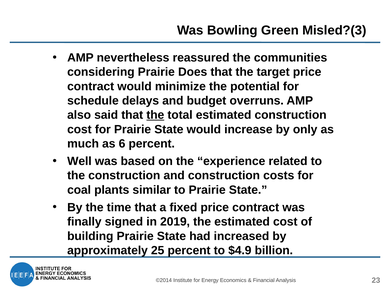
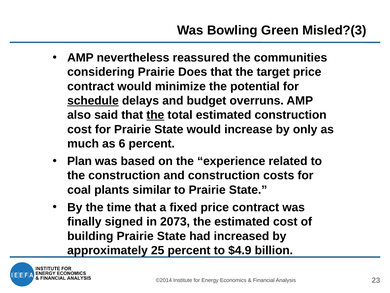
schedule underline: none -> present
Well: Well -> Plan
2019: 2019 -> 2073
